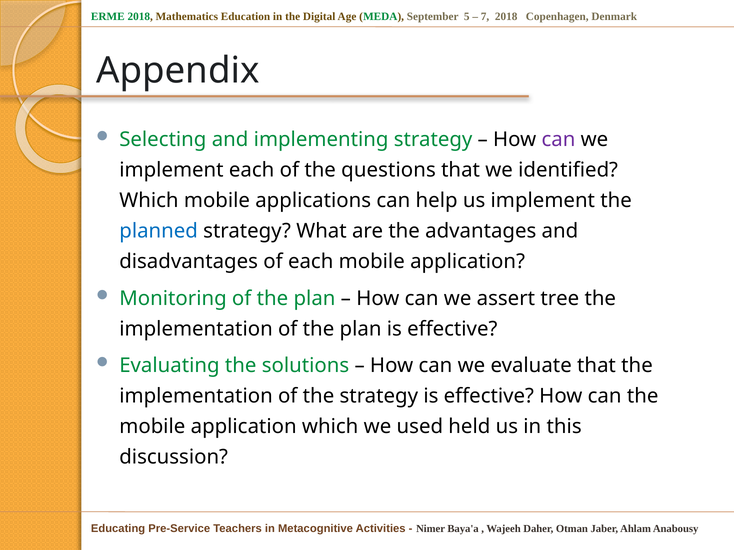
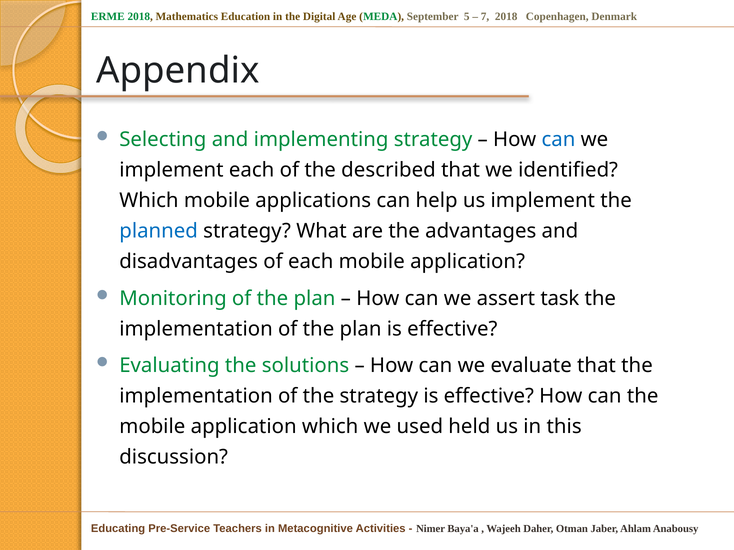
can at (558, 140) colour: purple -> blue
questions: questions -> described
tree: tree -> task
